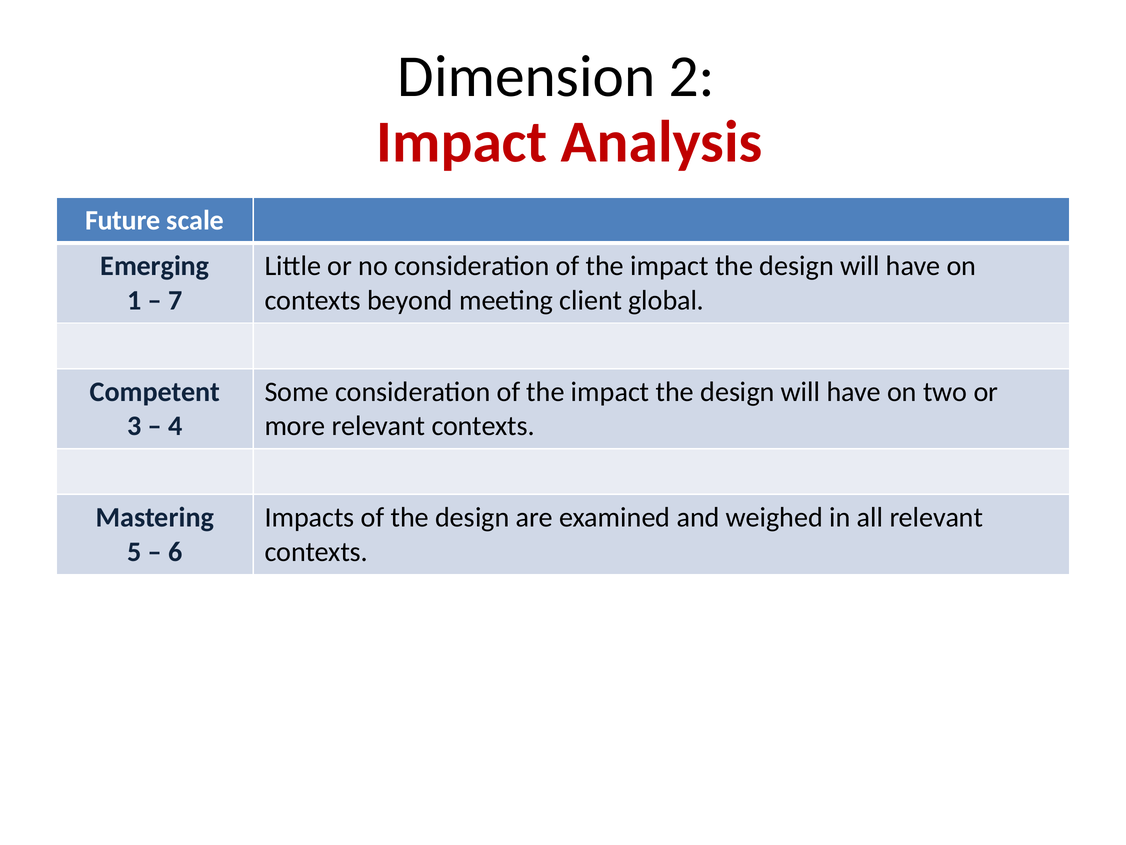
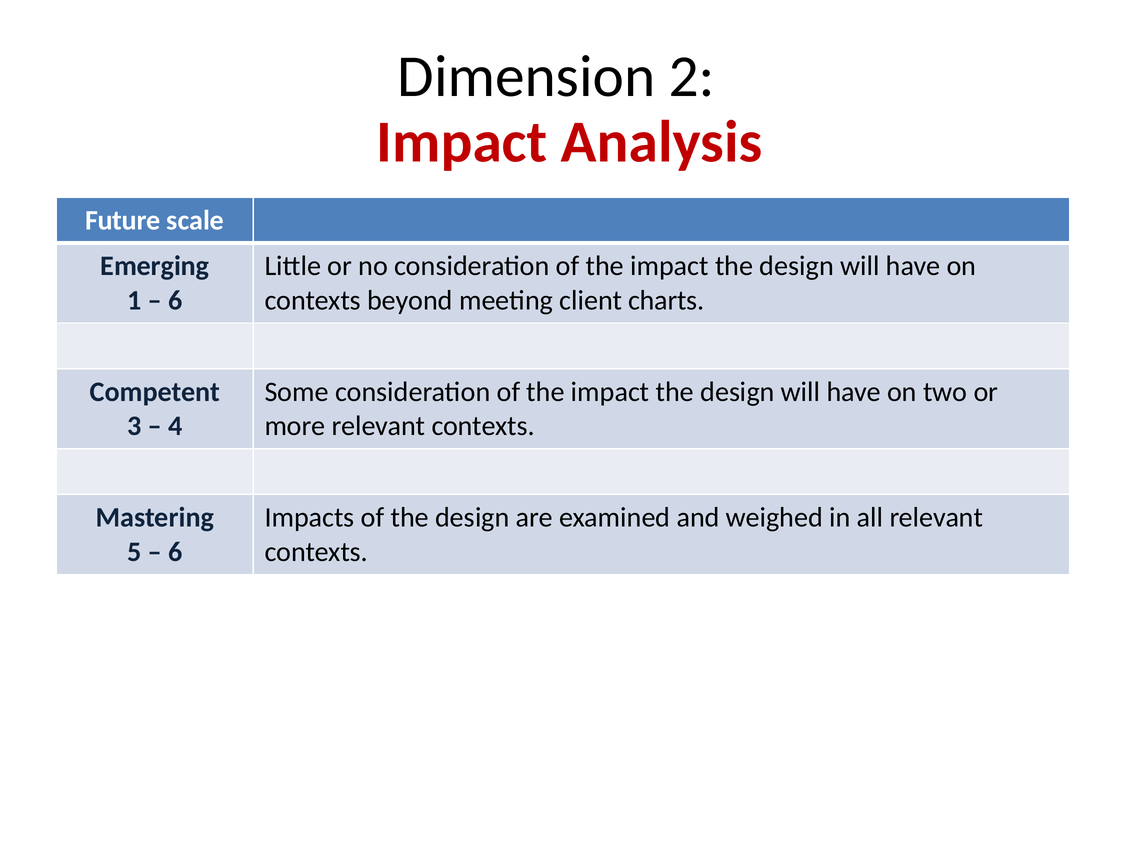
7 at (175, 300): 7 -> 6
global: global -> charts
